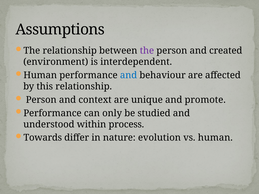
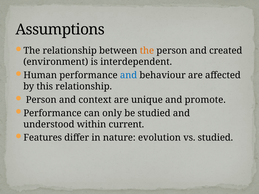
the at (147, 51) colour: purple -> orange
process: process -> current
Towards: Towards -> Features
vs human: human -> studied
